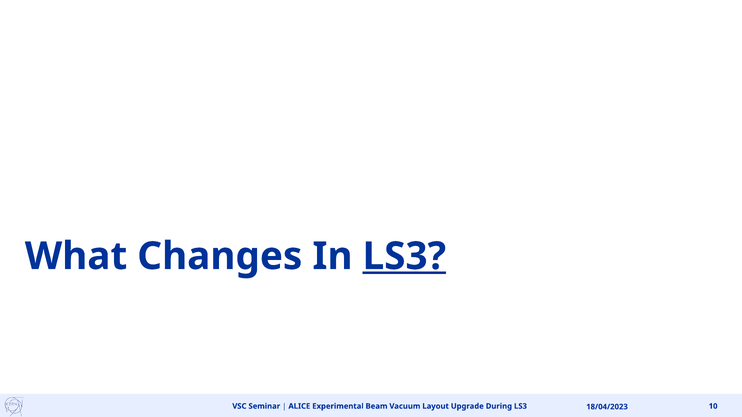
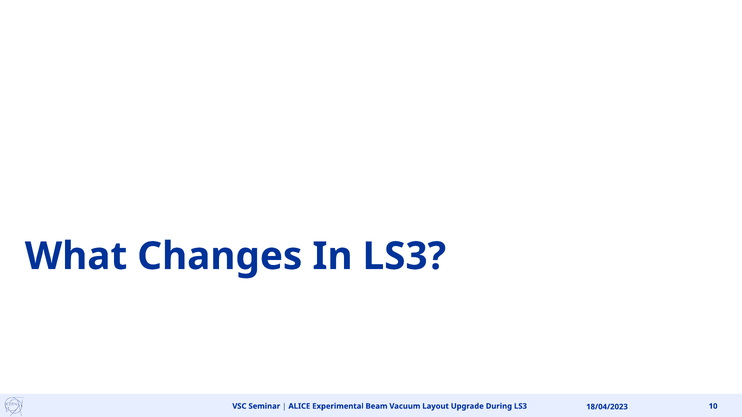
LS3 at (404, 257) underline: present -> none
